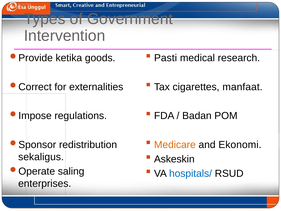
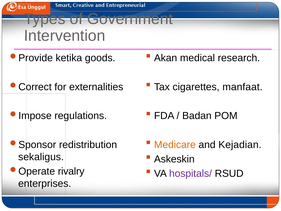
Pasti: Pasti -> Akan
Ekonomi: Ekonomi -> Kejadian
saling: saling -> rivalry
hospitals/ colour: blue -> purple
